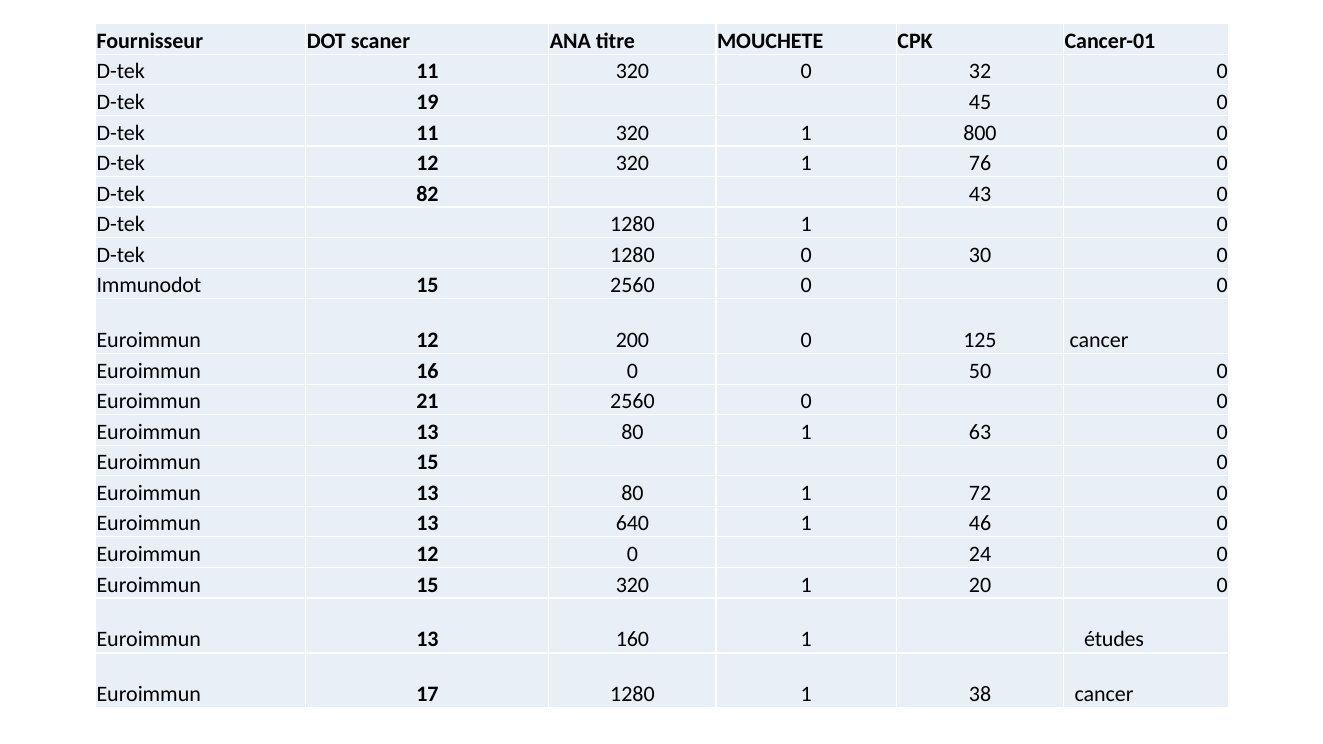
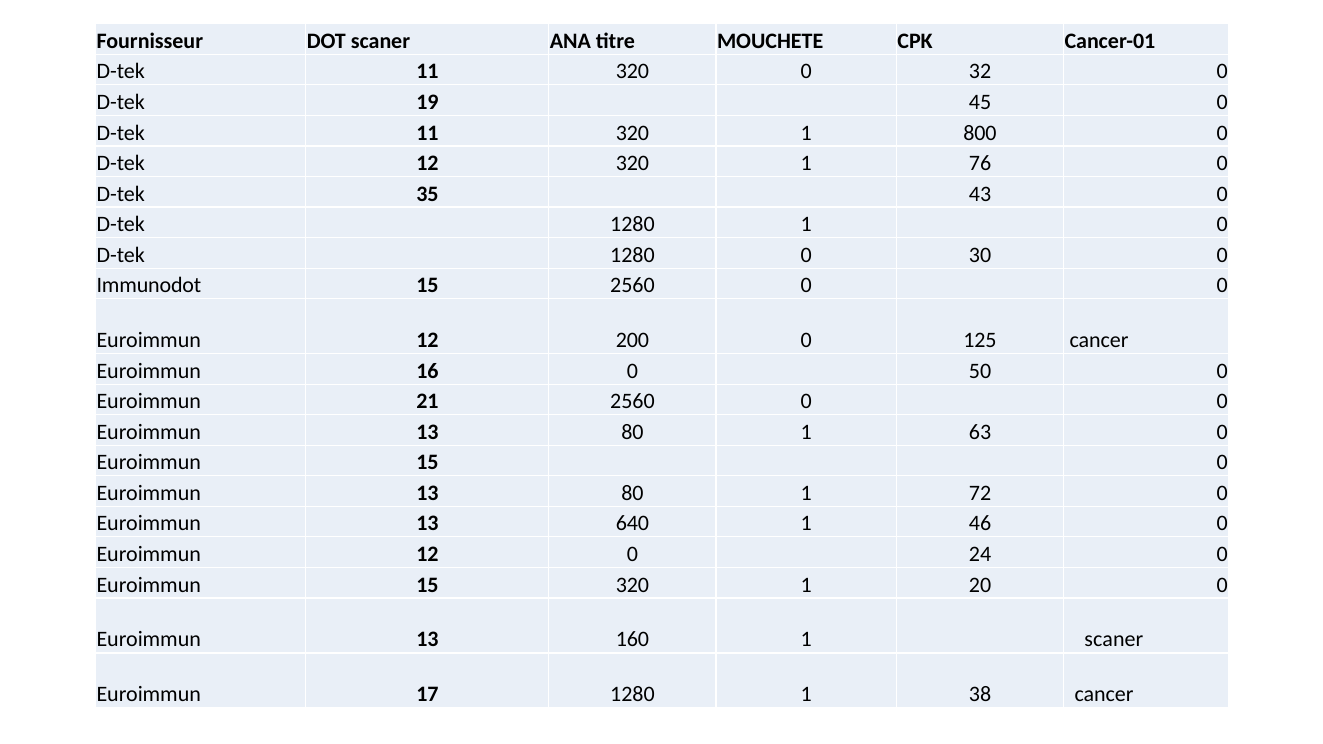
82: 82 -> 35
1 études: études -> scaner
